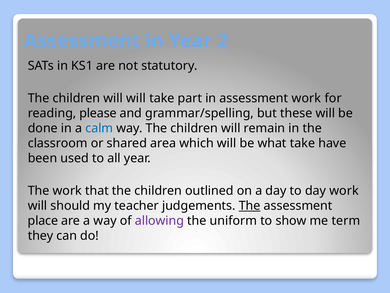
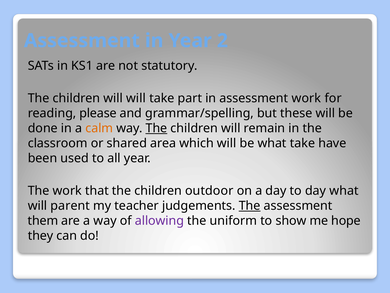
calm colour: blue -> orange
The at (156, 128) underline: none -> present
outlined: outlined -> outdoor
day work: work -> what
should: should -> parent
place: place -> them
term: term -> hope
